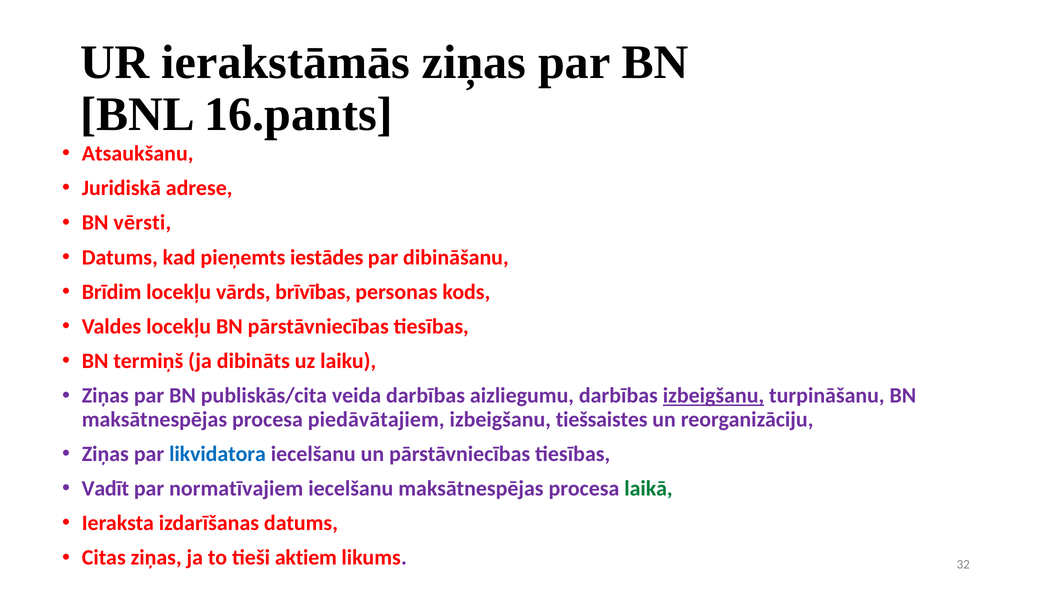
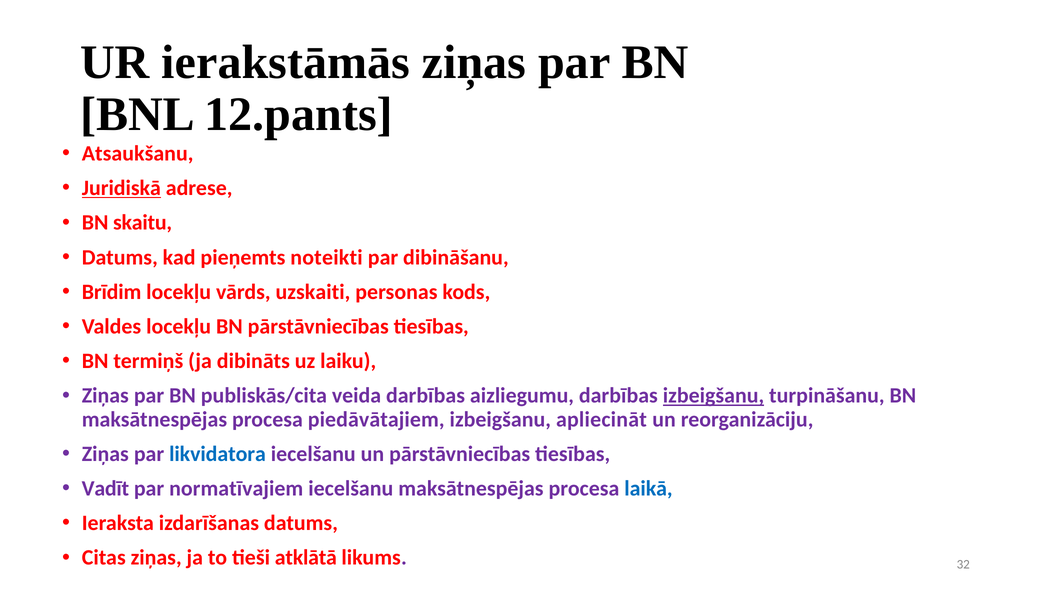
16.pants: 16.pants -> 12.pants
Juridiskā underline: none -> present
vērsti: vērsti -> skaitu
iestādes: iestādes -> noteikti
brīvības: brīvības -> uzskaiti
tiešsaistes: tiešsaistes -> apliecināt
laikā colour: green -> blue
aktiem: aktiem -> atklātā
